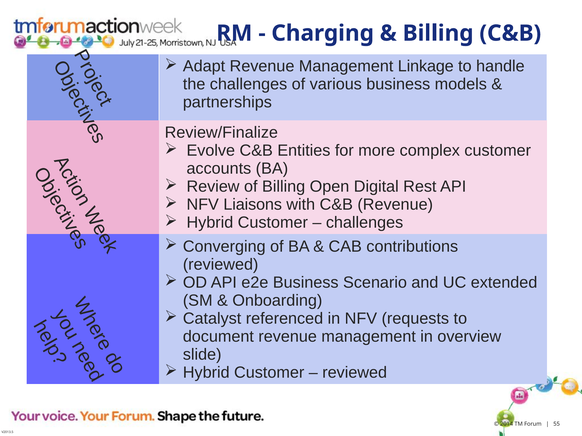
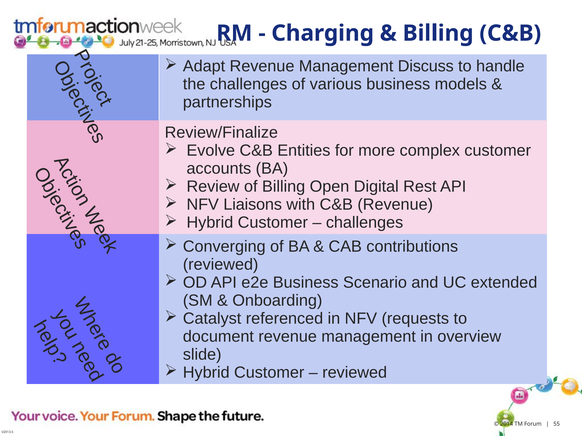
Linkage: Linkage -> Discuss
